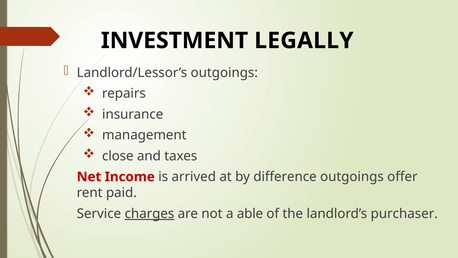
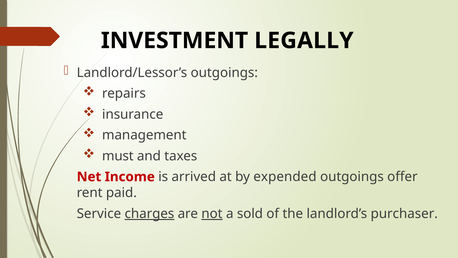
close: close -> must
difference: difference -> expended
not underline: none -> present
able: able -> sold
